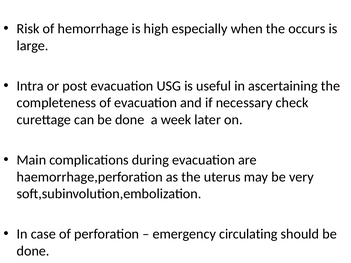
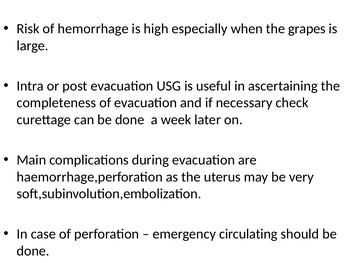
occurs: occurs -> grapes
